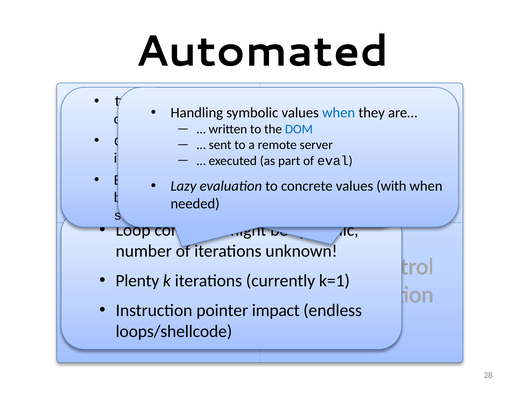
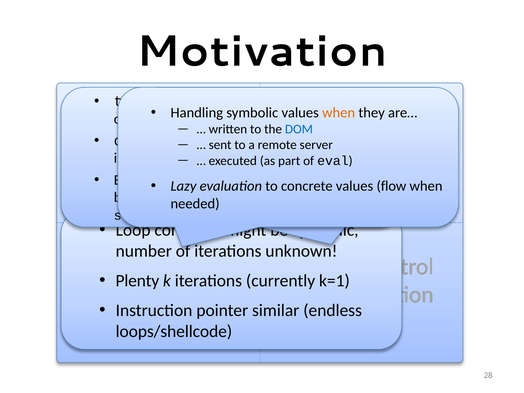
Automated: Automated -> Motivation
when at (339, 113) colour: blue -> orange
with at (391, 186): with -> flow
pointer impact: impact -> similar
